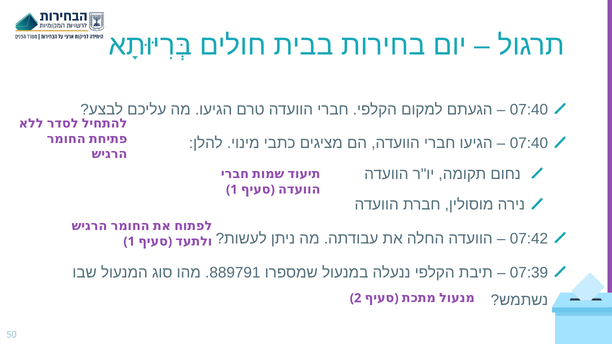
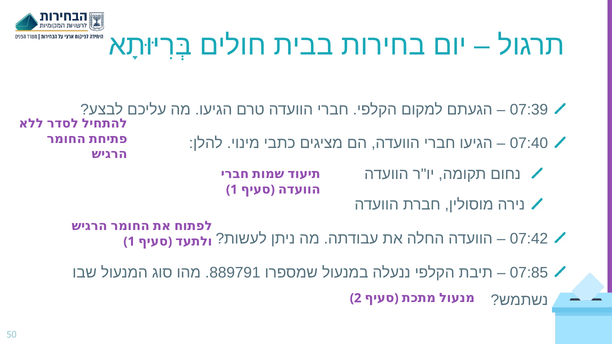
07:40 at (529, 110): 07:40 -> 07:39
07:39: 07:39 -> 07:85
